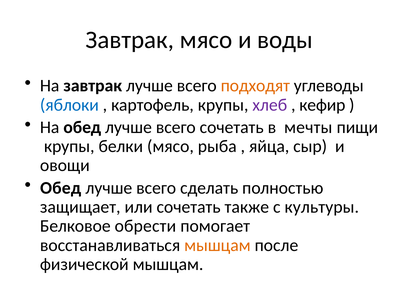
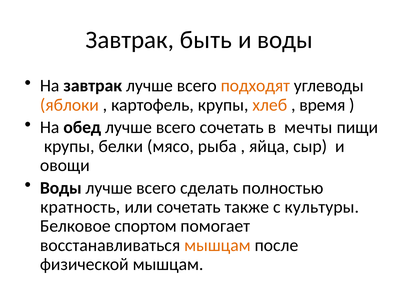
Завтрак мясо: мясо -> быть
яблоки colour: blue -> orange
хлеб colour: purple -> orange
кефир: кефир -> время
Обед at (61, 188): Обед -> Воды
защищает: защищает -> кратность
обрести: обрести -> спортом
